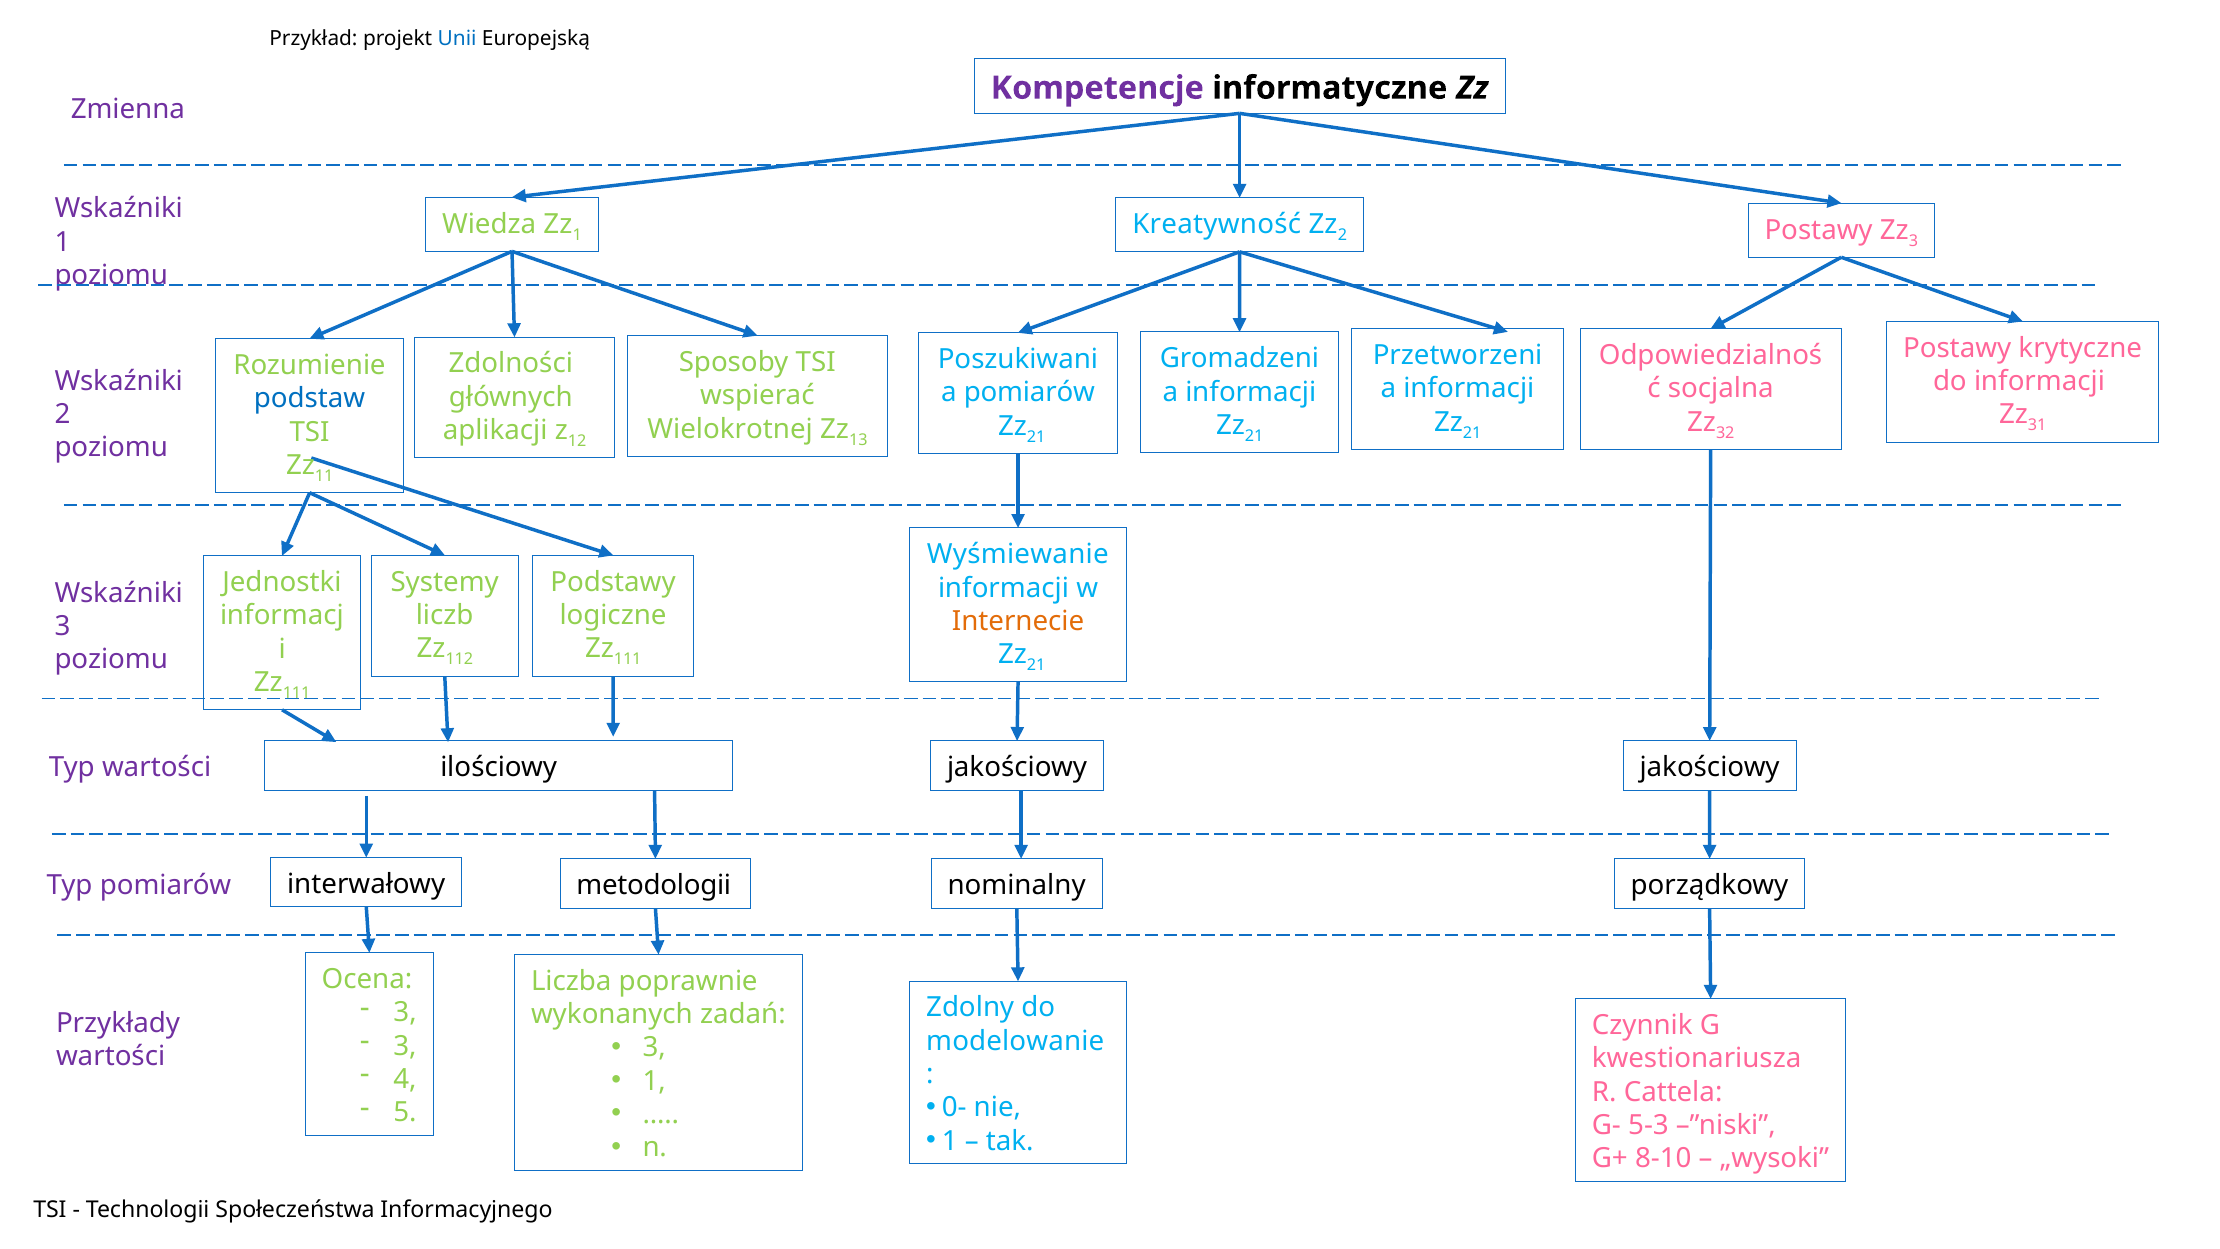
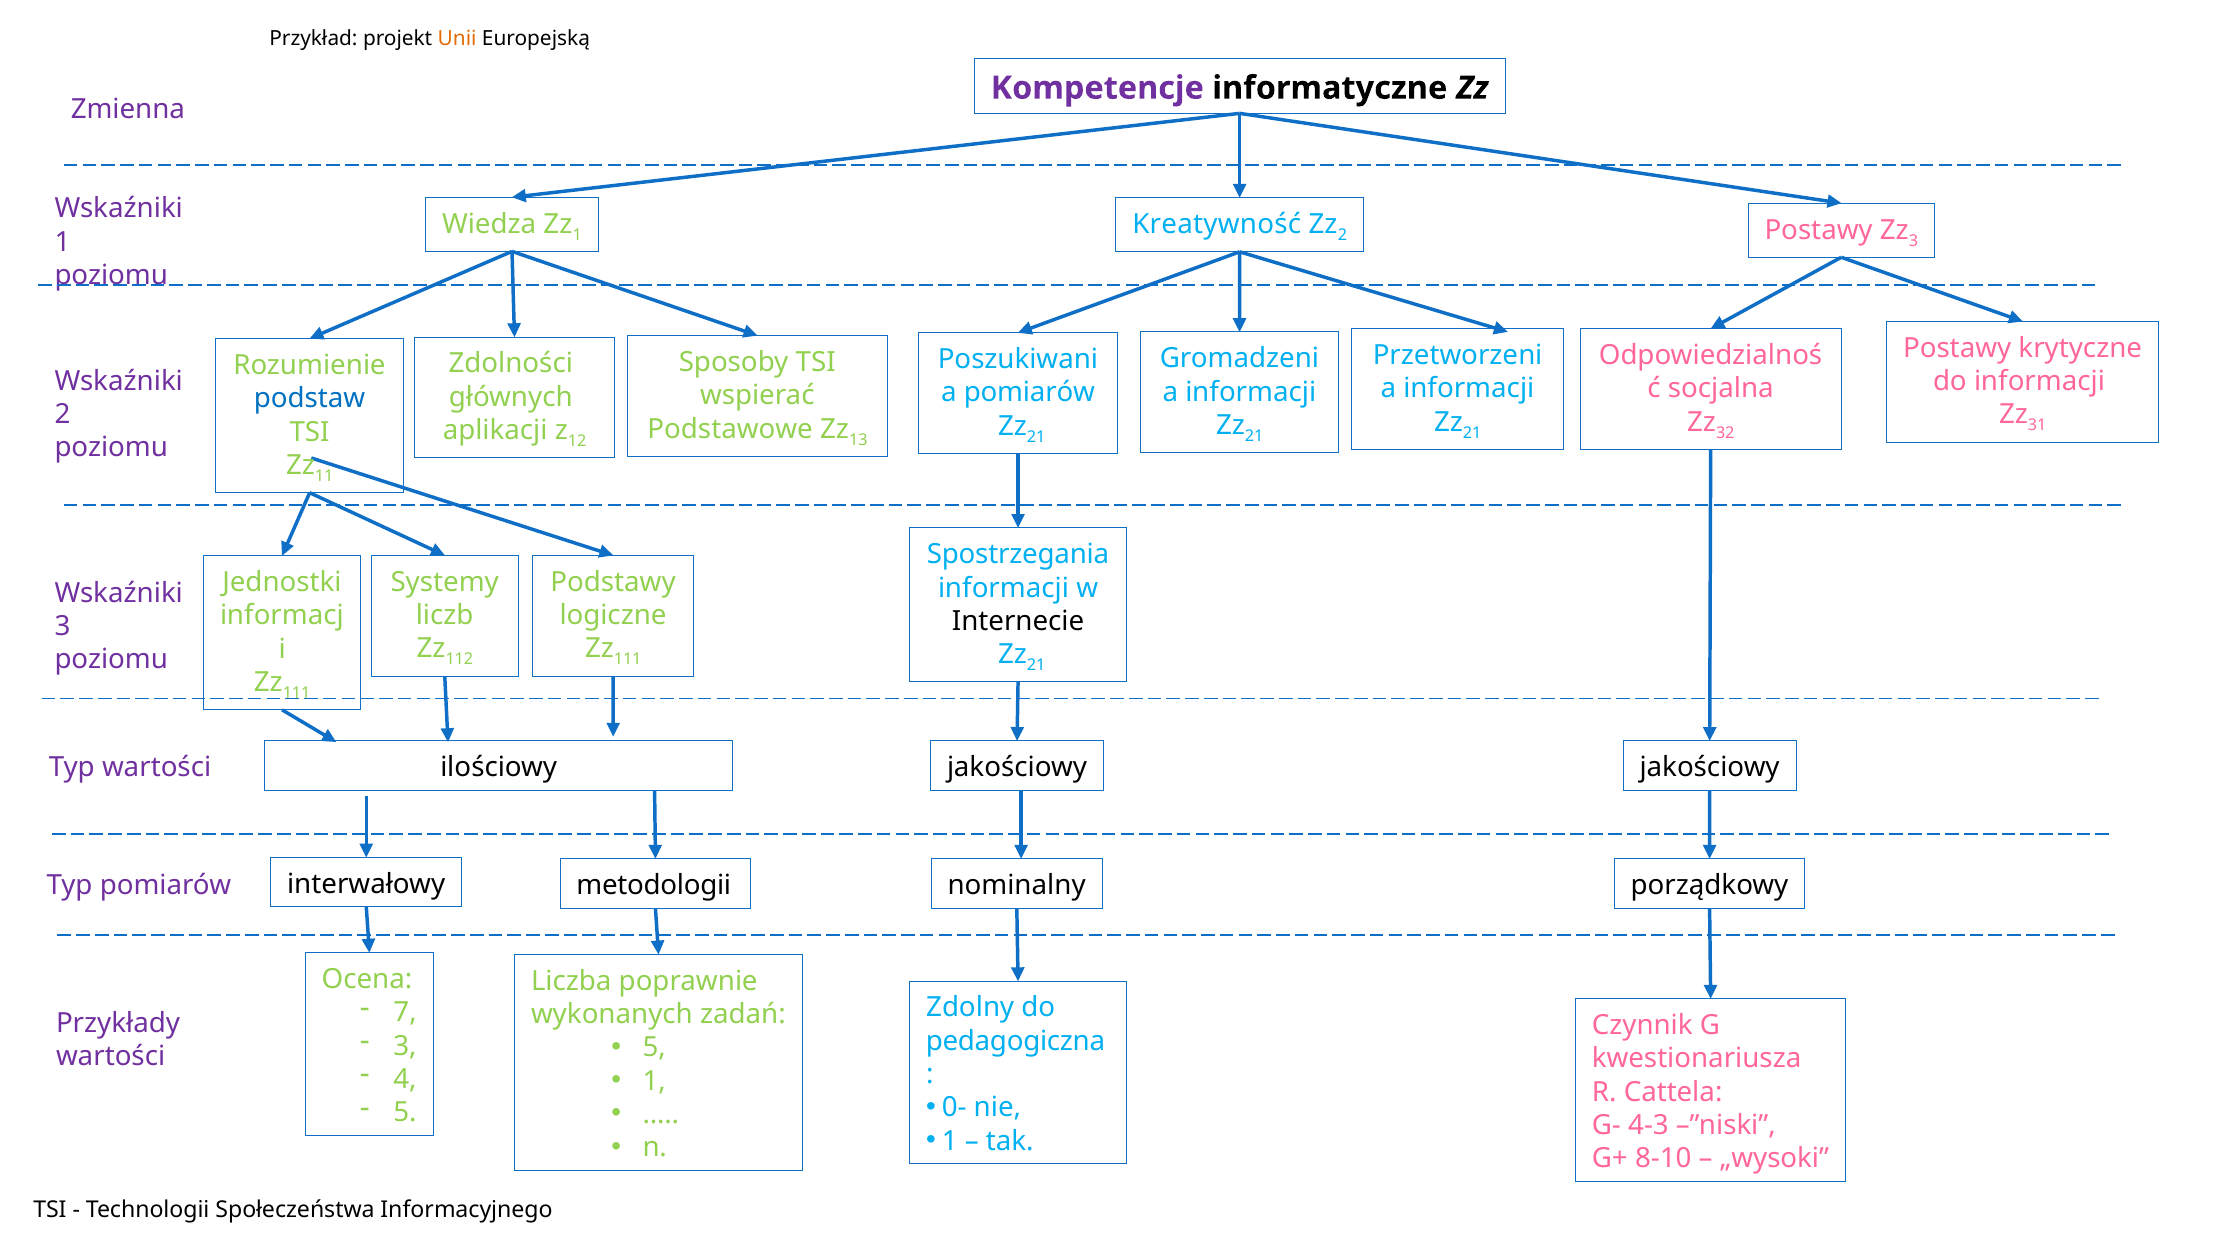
Unii colour: blue -> orange
Wielokrotnej: Wielokrotnej -> Podstawowe
Wyśmiewanie: Wyśmiewanie -> Spostrzegania
Internecie colour: orange -> black
3 at (405, 1012): 3 -> 7
3 at (654, 1047): 3 -> 5
modelowanie: modelowanie -> pedagogiczna
5-3: 5-3 -> 4-3
